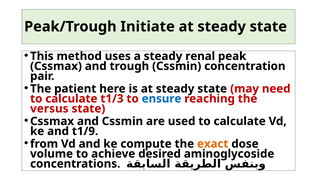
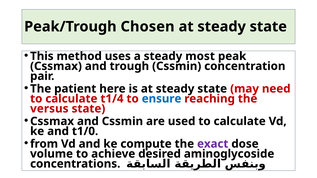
Initiate: Initiate -> Chosen
renal: renal -> most
t1/3: t1/3 -> t1/4
t1/9: t1/9 -> t1/0
exact colour: orange -> purple
